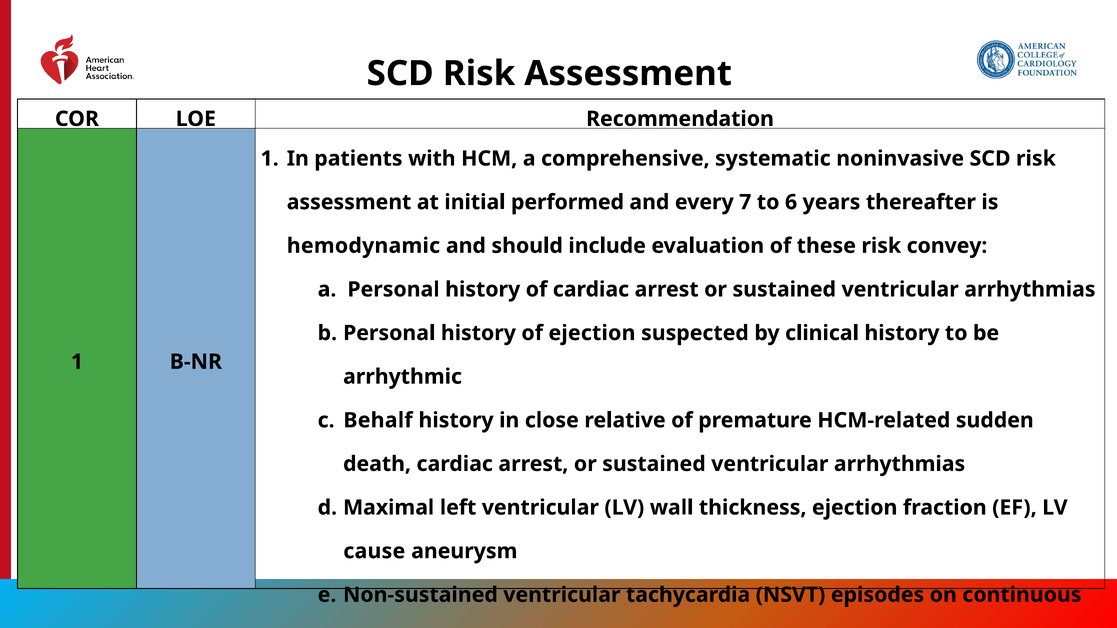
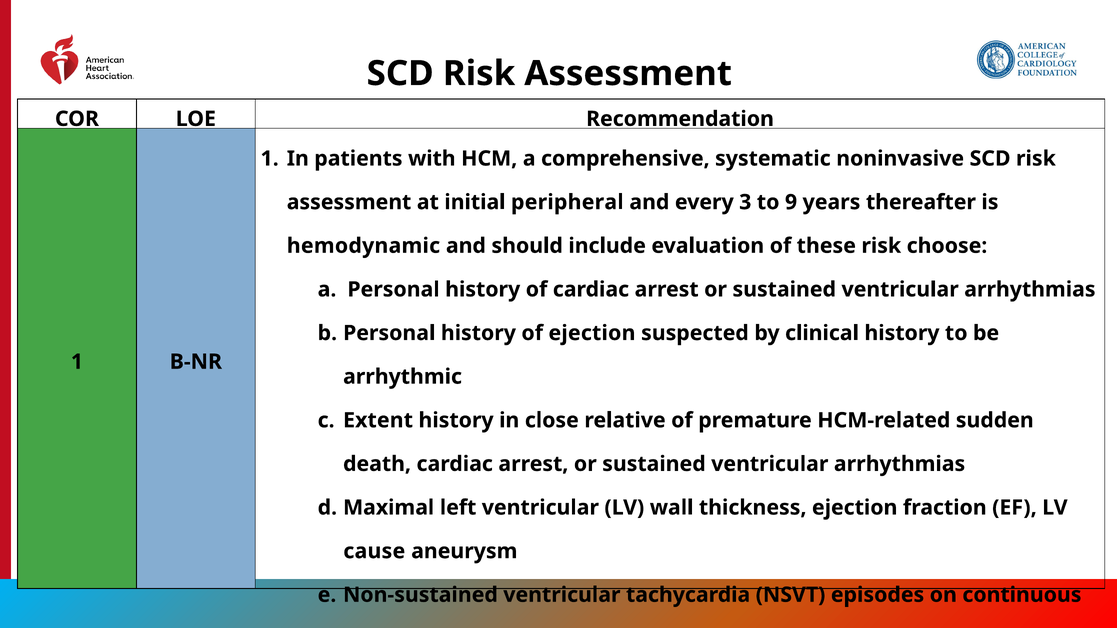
performed: performed -> peripheral
7: 7 -> 3
6: 6 -> 9
convey: convey -> choose
Behalf: Behalf -> Extent
